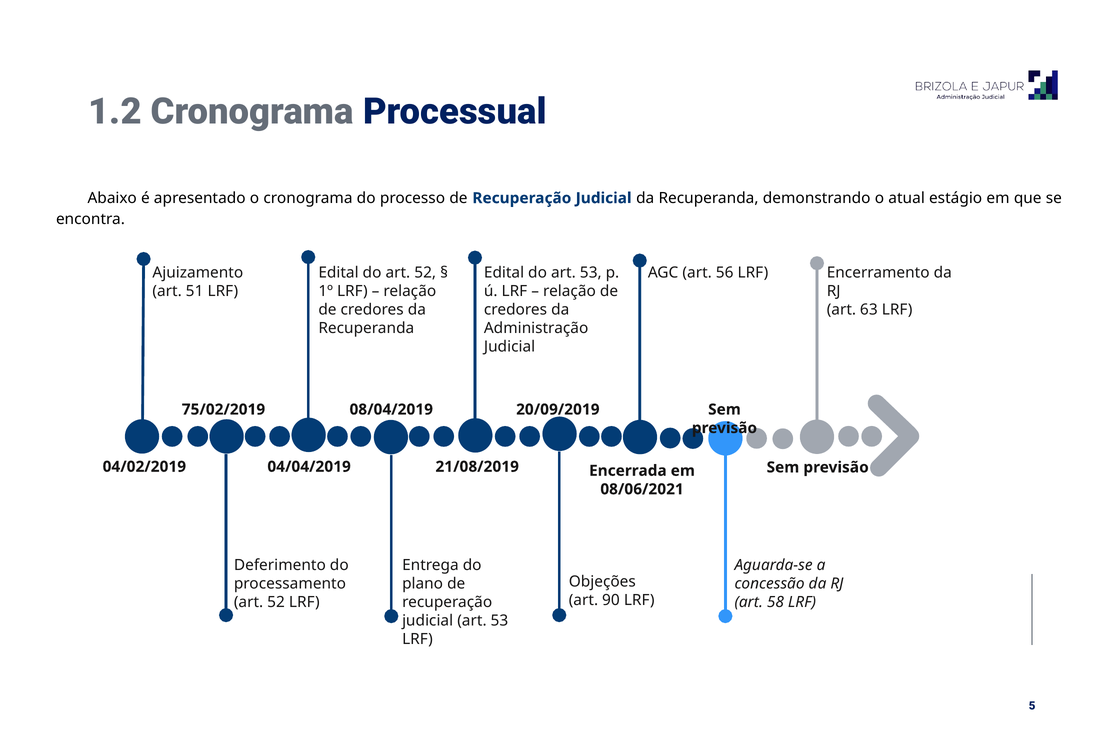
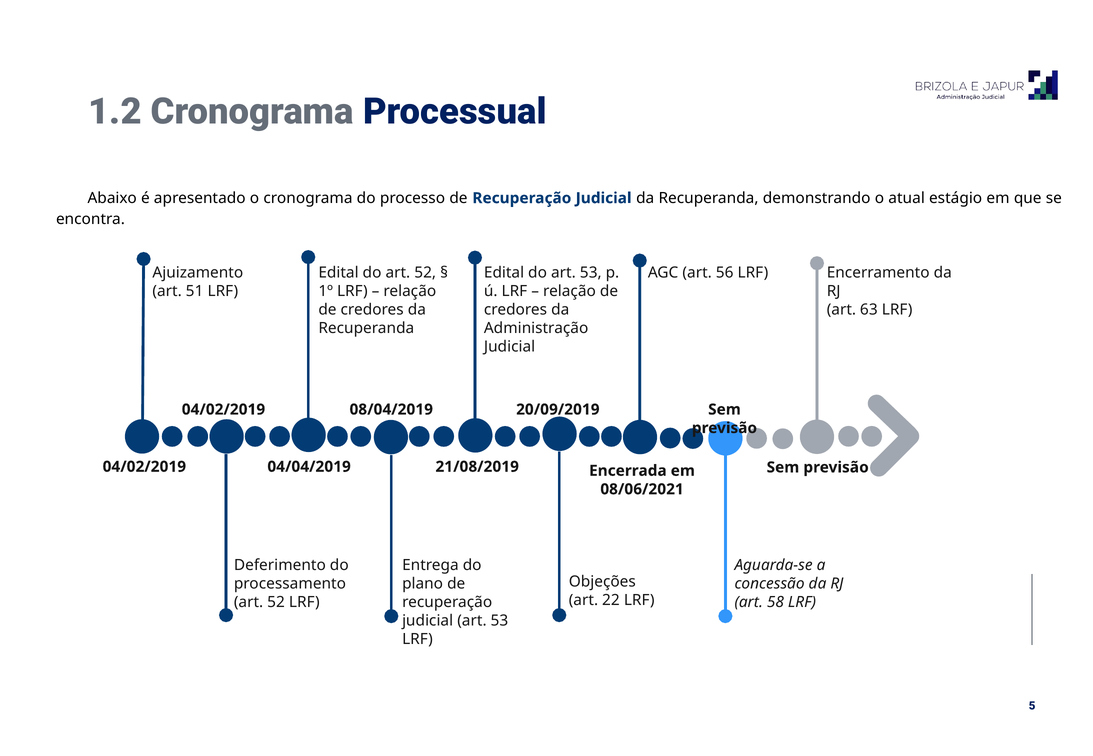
75/02/2019 at (223, 410): 75/02/2019 -> 04/02/2019
90: 90 -> 22
